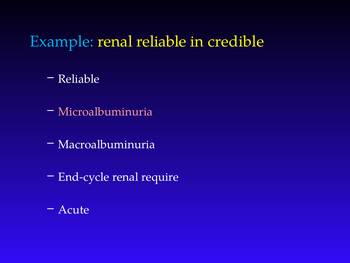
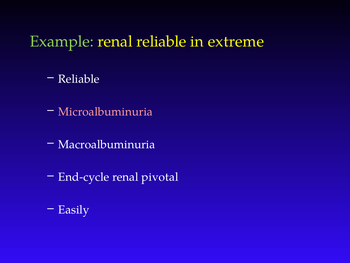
Example colour: light blue -> light green
credible: credible -> extreme
require: require -> pivotal
Acute: Acute -> Easily
